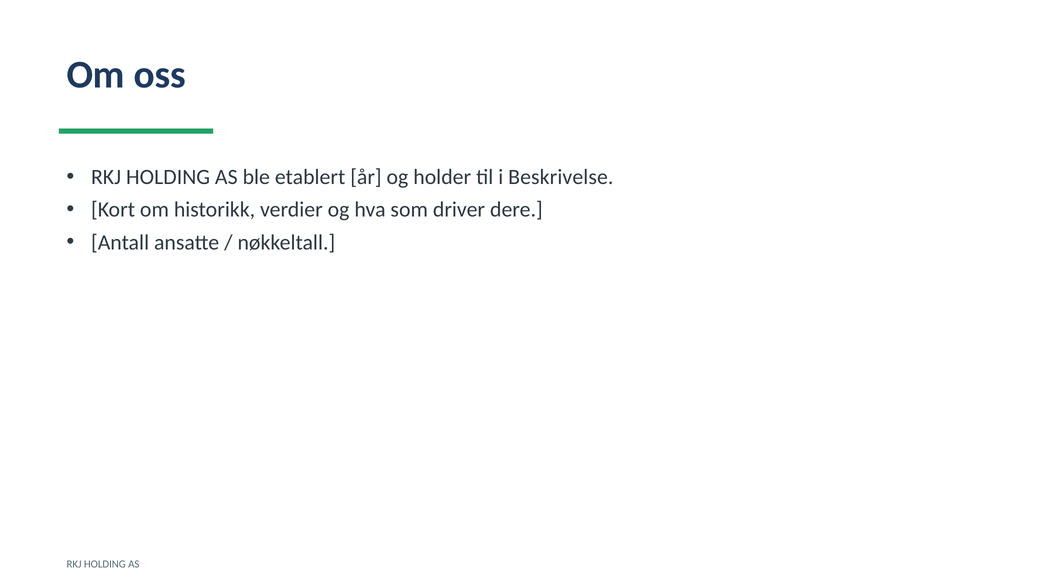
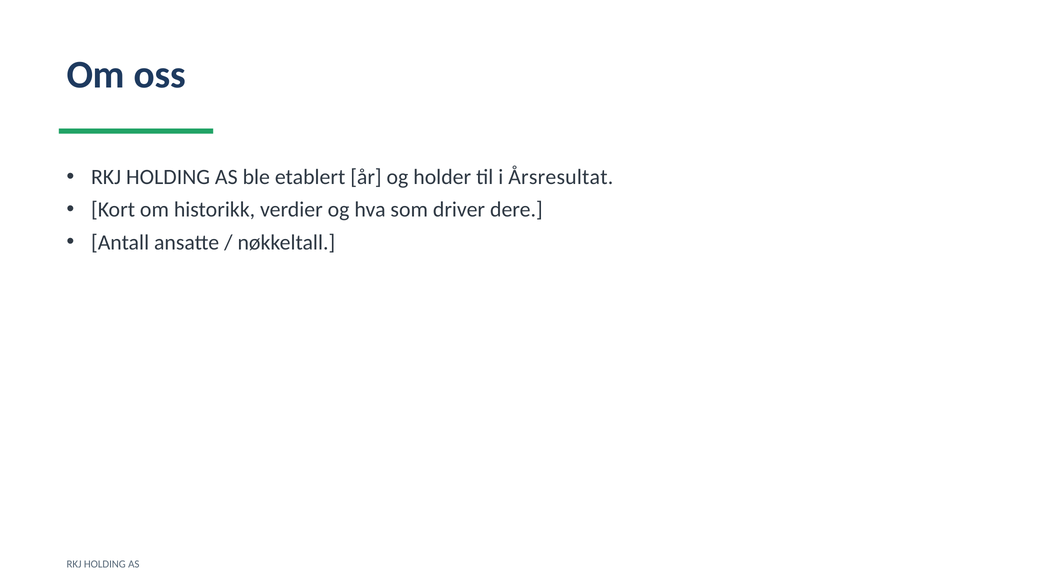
Beskrivelse: Beskrivelse -> Årsresultat
